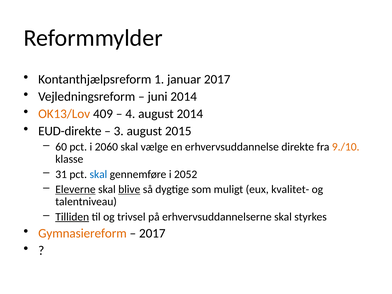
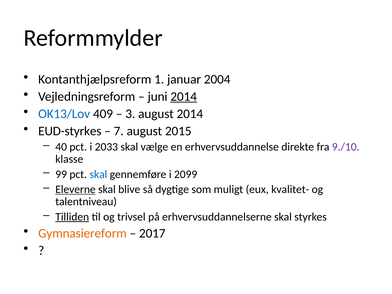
januar 2017: 2017 -> 2004
2014 at (184, 97) underline: none -> present
OK13/Lov colour: orange -> blue
4: 4 -> 3
EUD-direkte: EUD-direkte -> EUD-styrkes
3: 3 -> 7
60: 60 -> 40
2060: 2060 -> 2033
9./10 colour: orange -> purple
31: 31 -> 99
2052: 2052 -> 2099
blive underline: present -> none
